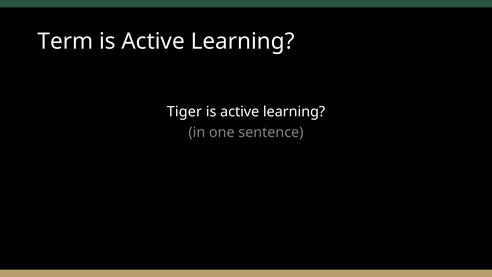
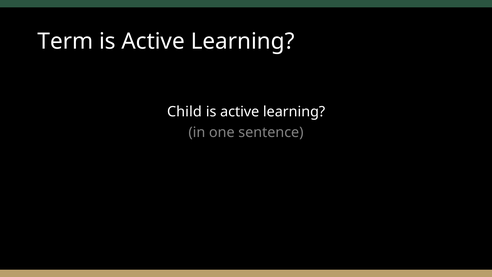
Tiger: Tiger -> Child
